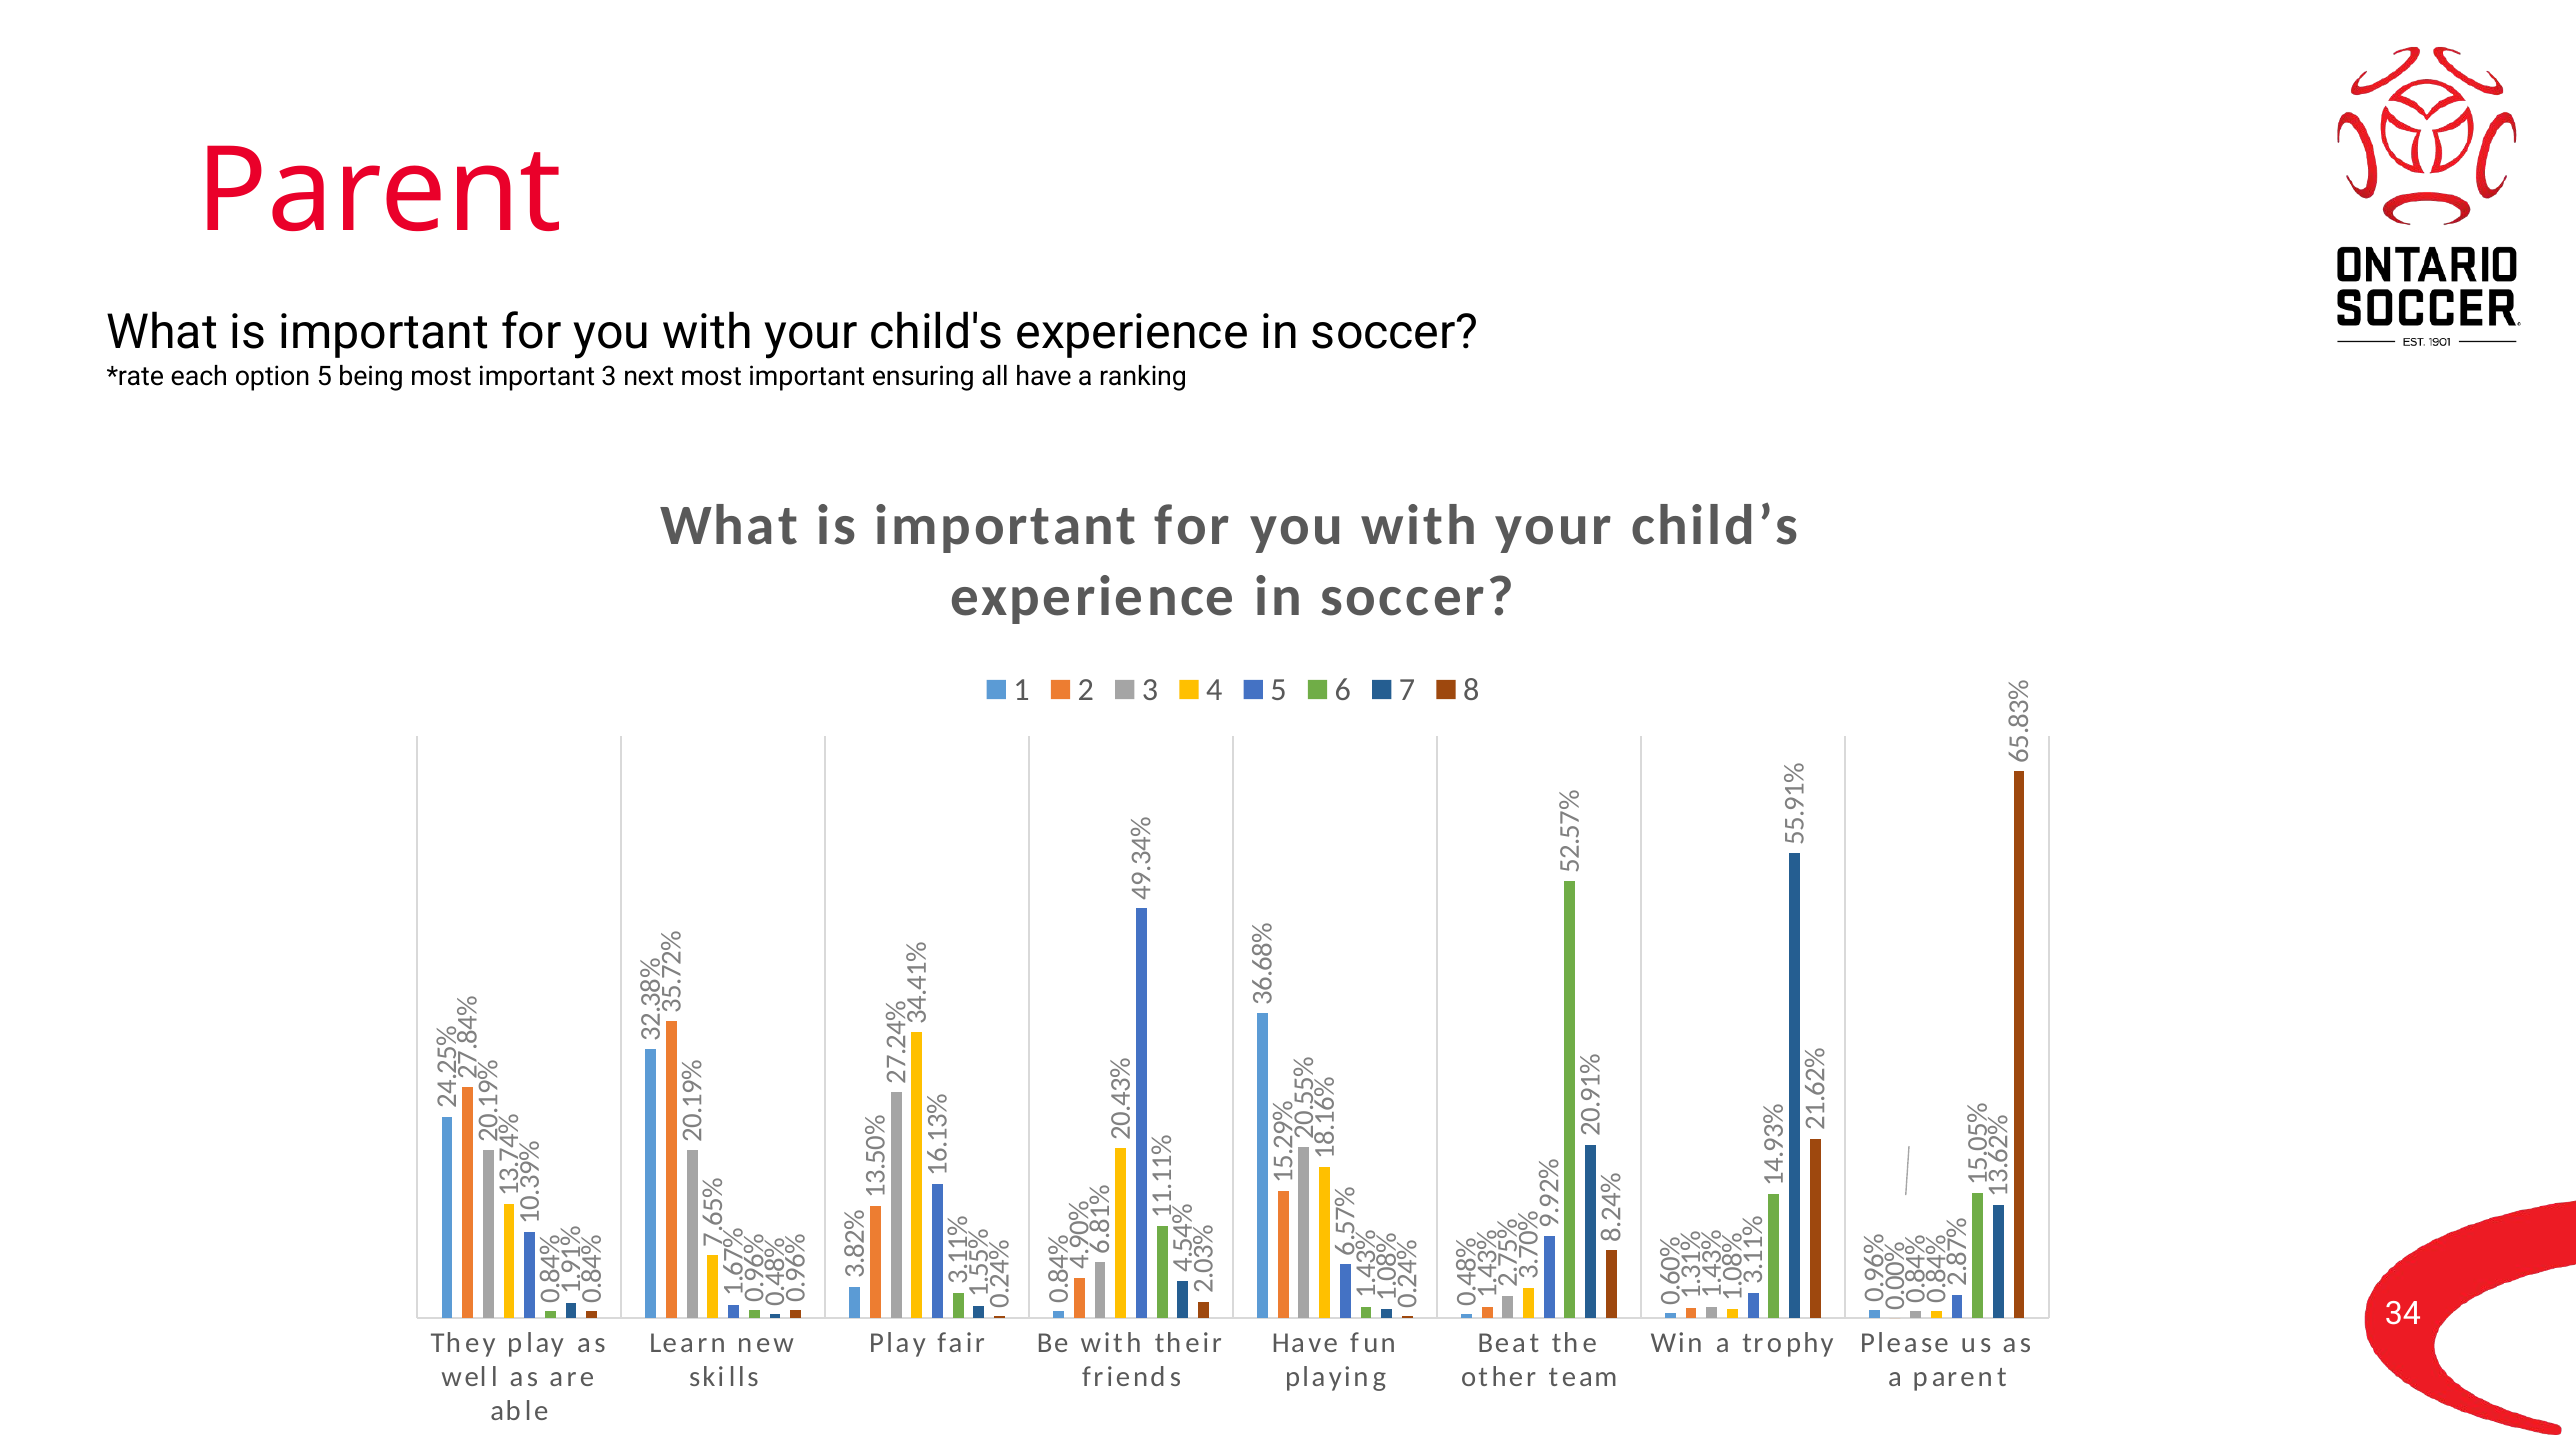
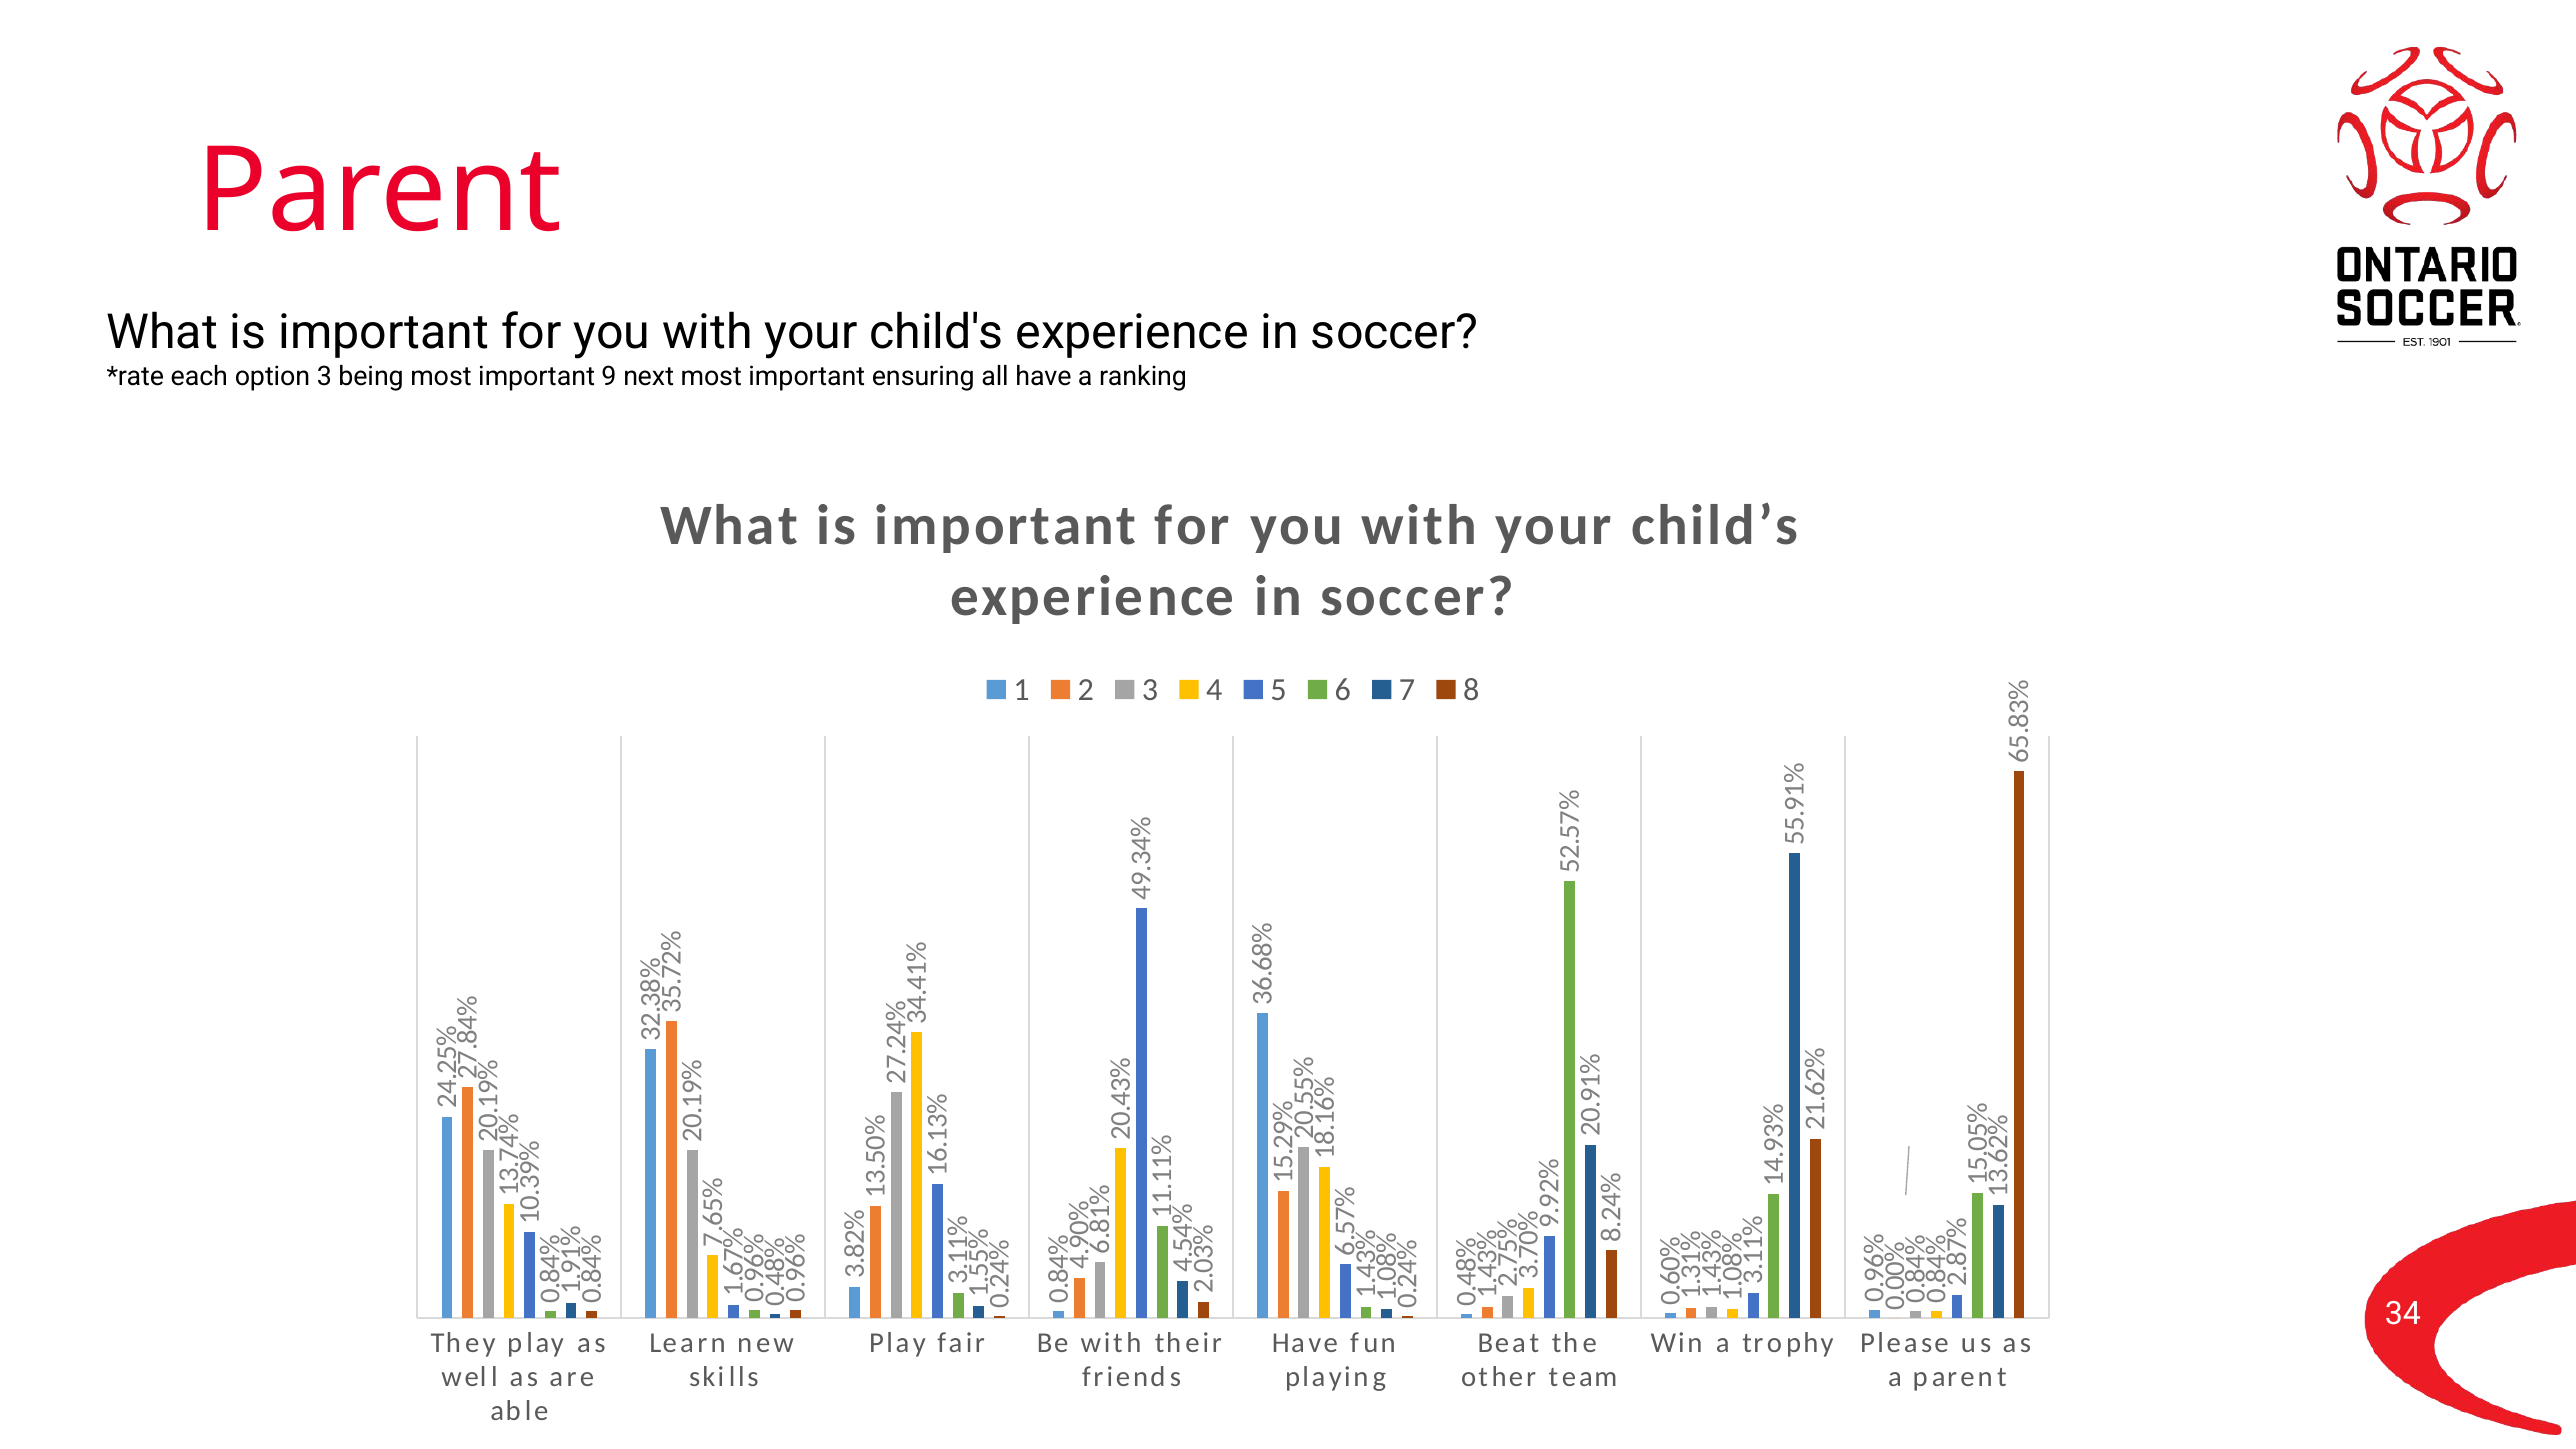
option 5: 5 -> 3
important 3: 3 -> 9
